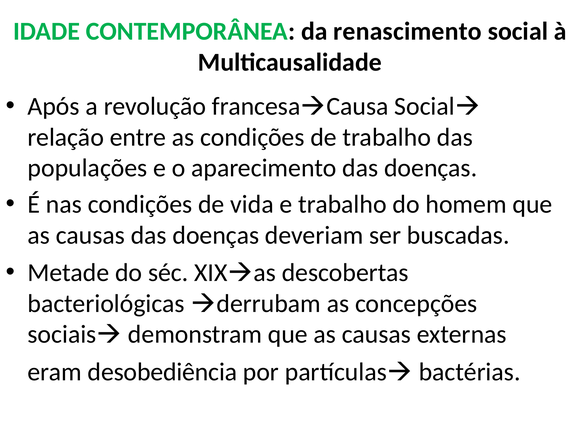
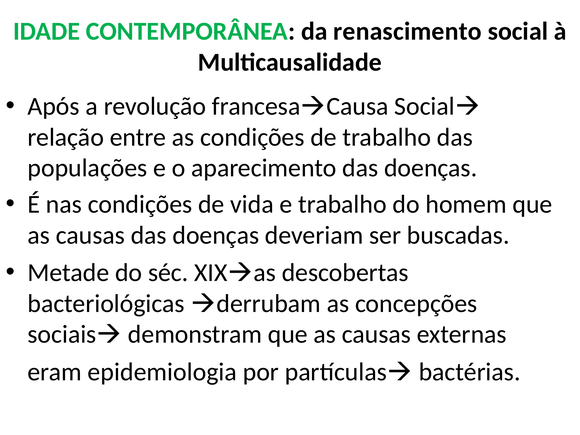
desobediência: desobediência -> epidemiologia
